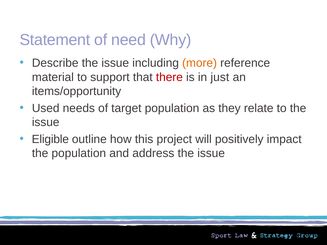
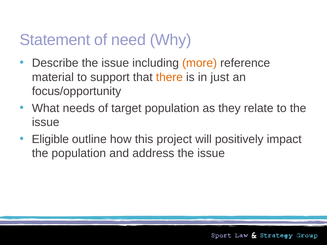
there colour: red -> orange
items/opportunity: items/opportunity -> focus/opportunity
Used: Used -> What
